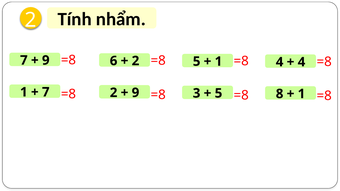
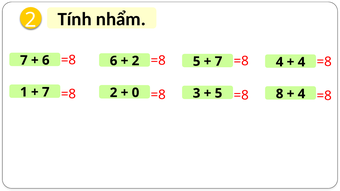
9 at (46, 60): 9 -> 6
1 at (218, 62): 1 -> 7
9 at (135, 93): 9 -> 0
1 at (301, 94): 1 -> 4
